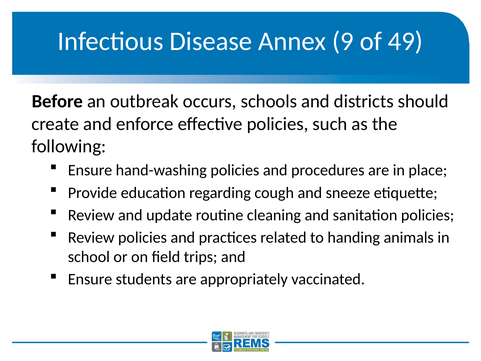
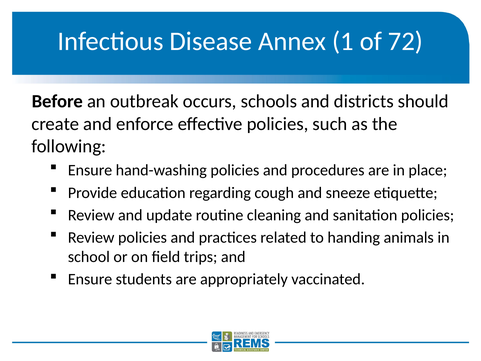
9: 9 -> 1
49: 49 -> 72
